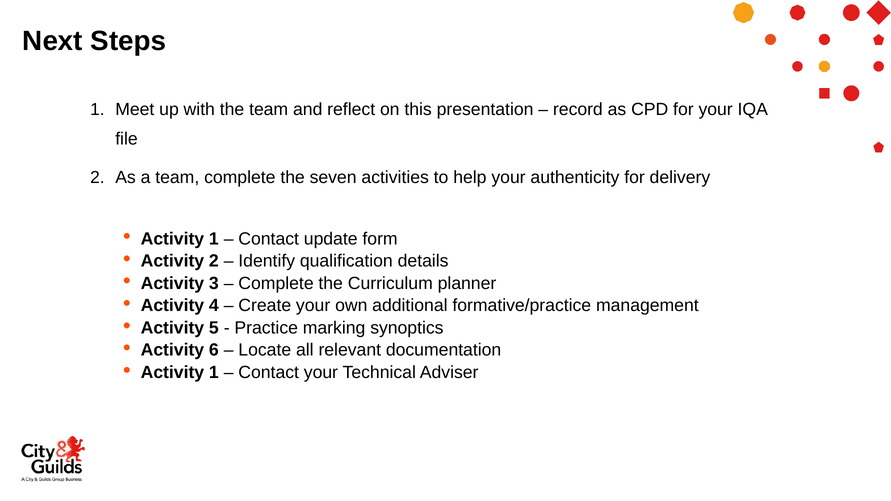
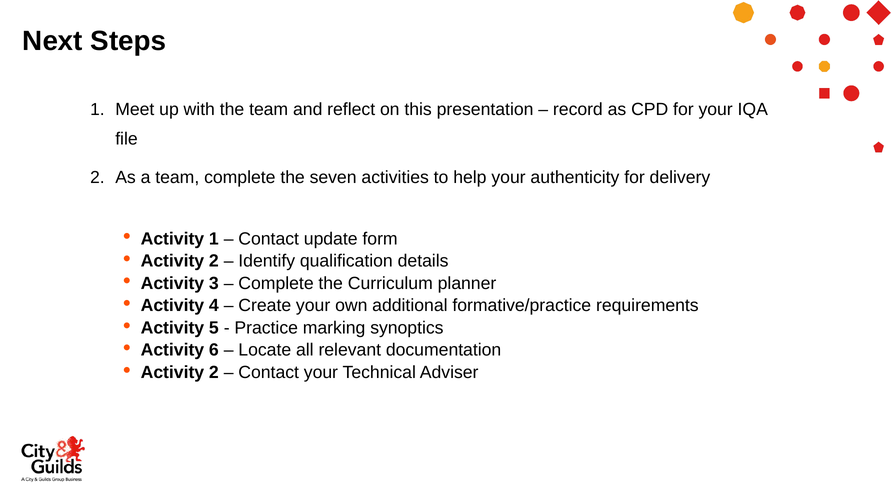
management: management -> requirements
1 at (214, 373): 1 -> 2
